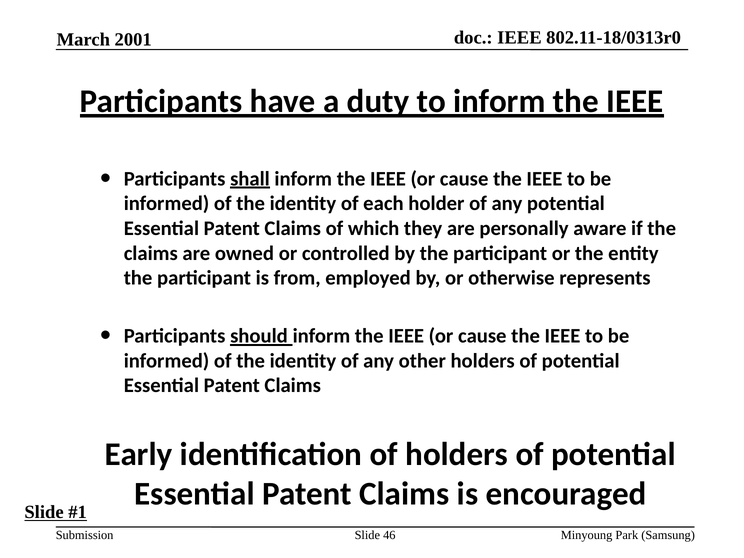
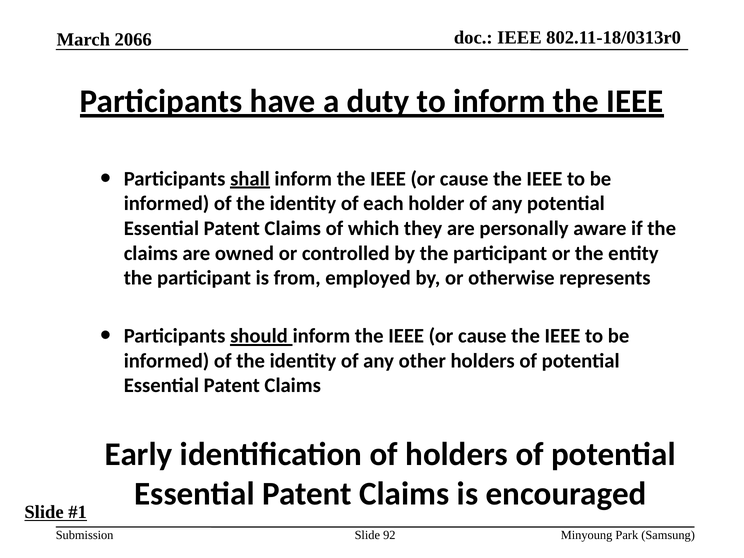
2001: 2001 -> 2066
46: 46 -> 92
